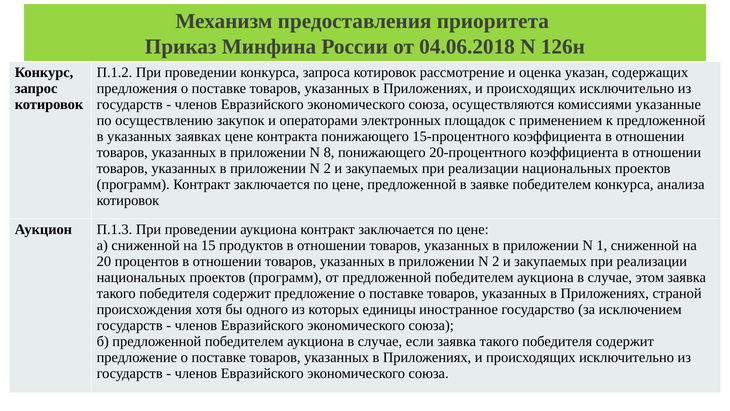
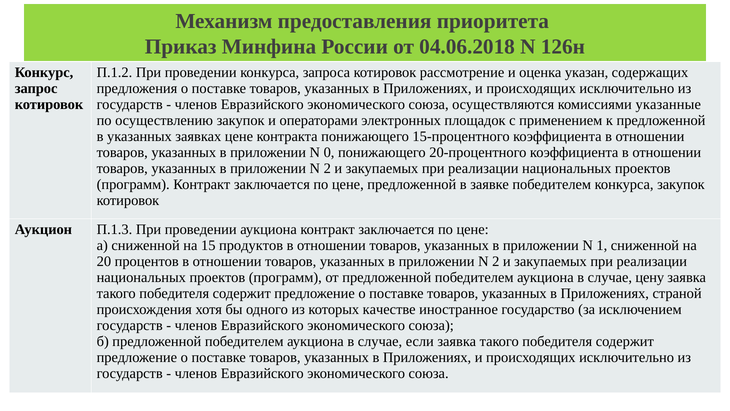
8: 8 -> 0
конкурса анализа: анализа -> закупок
этом: этом -> цену
единицы: единицы -> качестве
